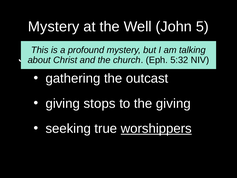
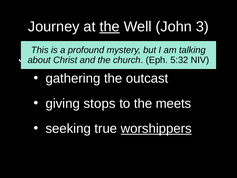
Mystery at (54, 27): Mystery -> Journey
the at (110, 27) underline: none -> present
5: 5 -> 3
the giving: giving -> meets
